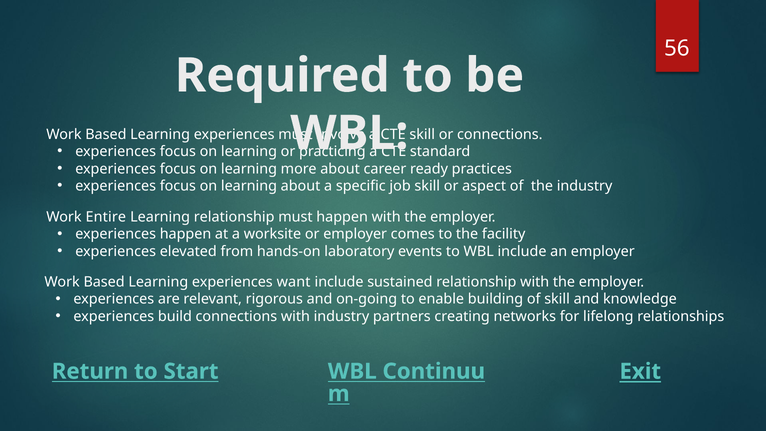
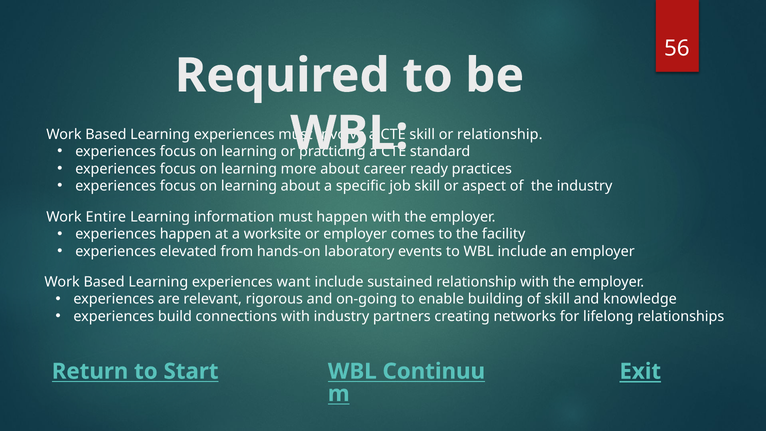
or connections: connections -> relationship
Learning relationship: relationship -> information
